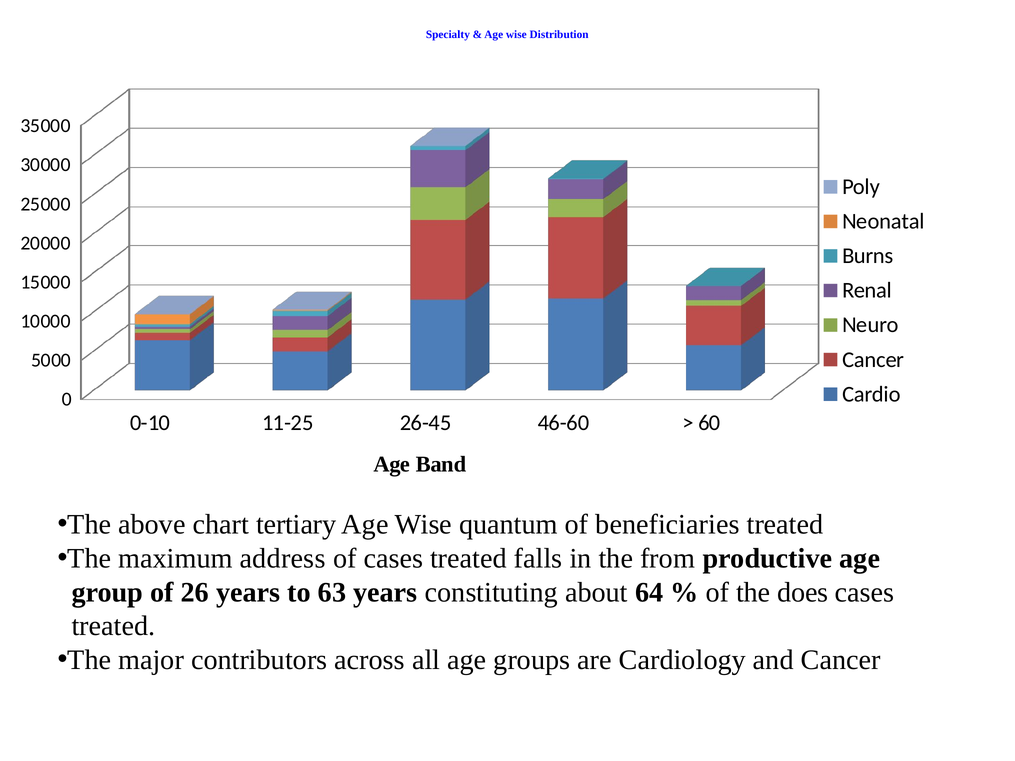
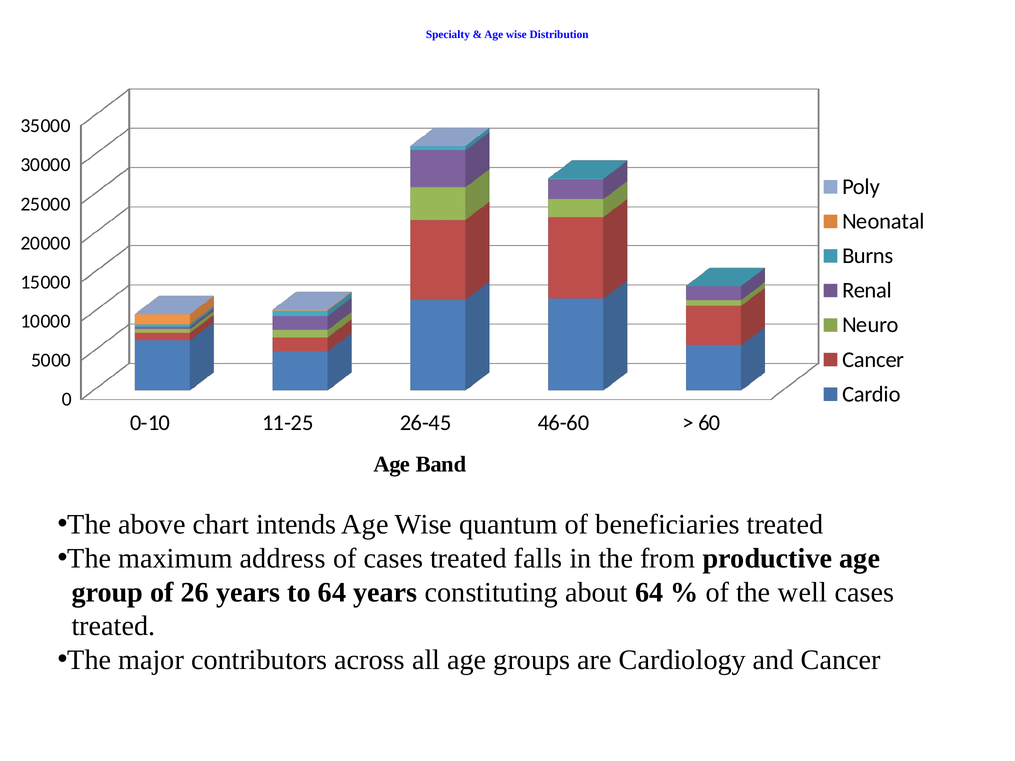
tertiary: tertiary -> intends
to 63: 63 -> 64
does: does -> well
